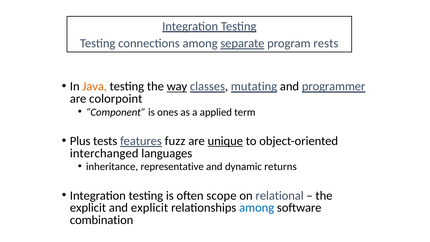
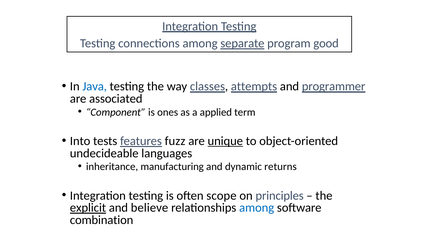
rests: rests -> good
Java colour: orange -> blue
way underline: present -> none
mutating: mutating -> attempts
colorpoint: colorpoint -> associated
Plus: Plus -> Into
interchanged: interchanged -> undecideable
representative: representative -> manufacturing
relational: relational -> principles
explicit at (88, 208) underline: none -> present
and explicit: explicit -> believe
